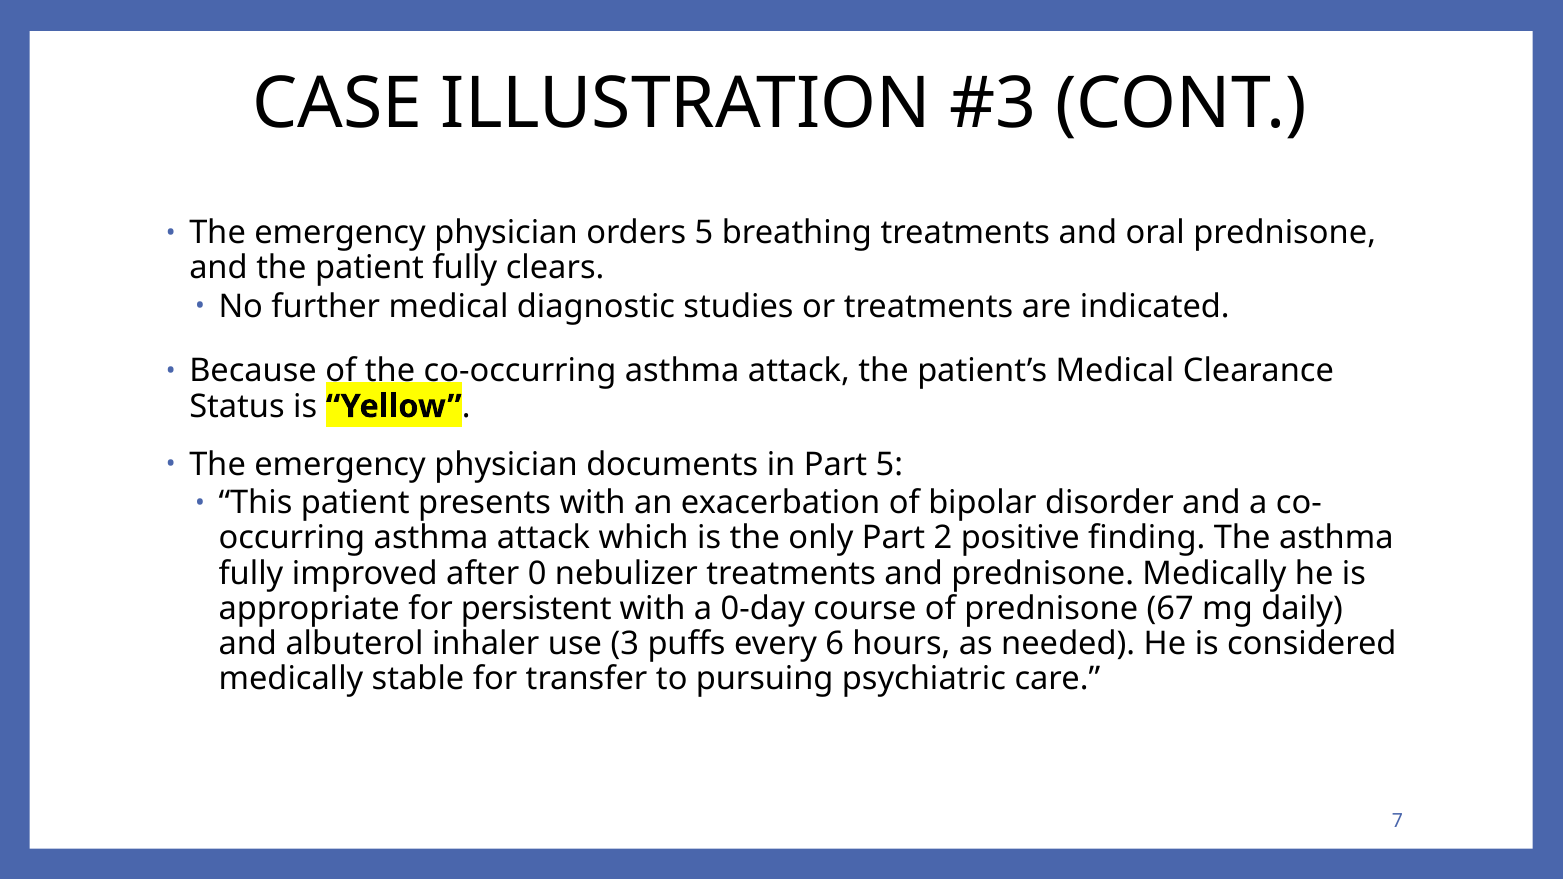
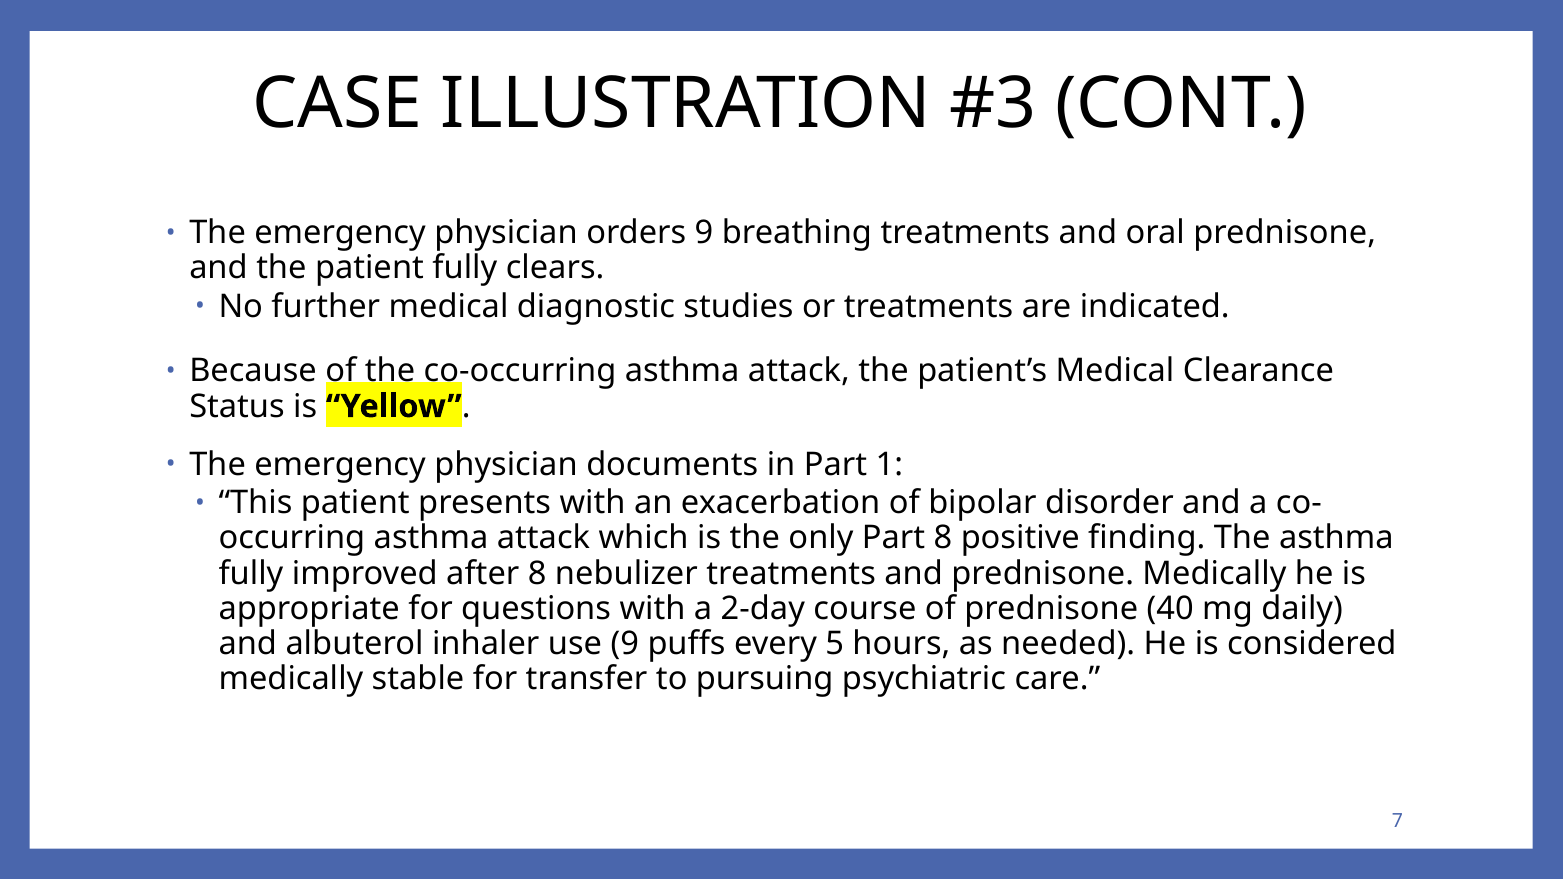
orders 5: 5 -> 9
Part 5: 5 -> 1
Part 2: 2 -> 8
after 0: 0 -> 8
persistent: persistent -> questions
0-day: 0-day -> 2-day
67: 67 -> 40
use 3: 3 -> 9
6: 6 -> 5
